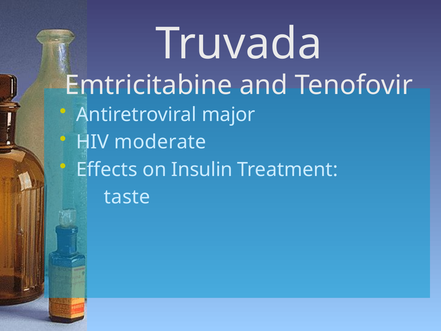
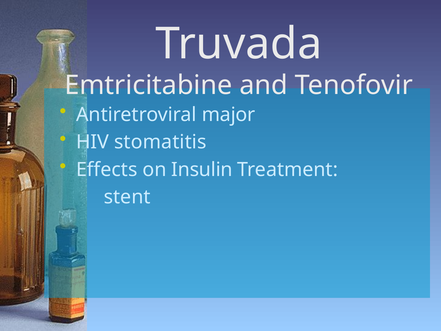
moderate: moderate -> stomatitis
taste: taste -> stent
